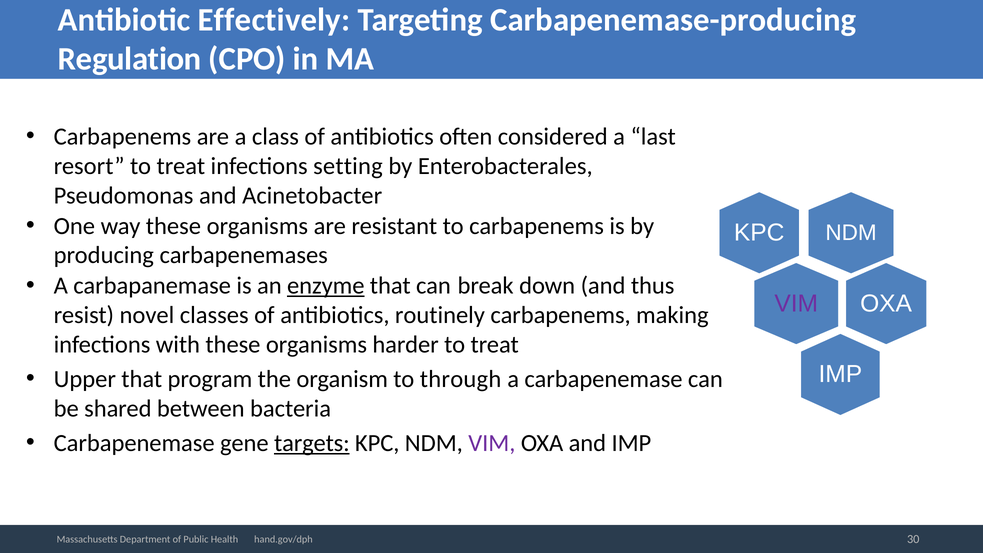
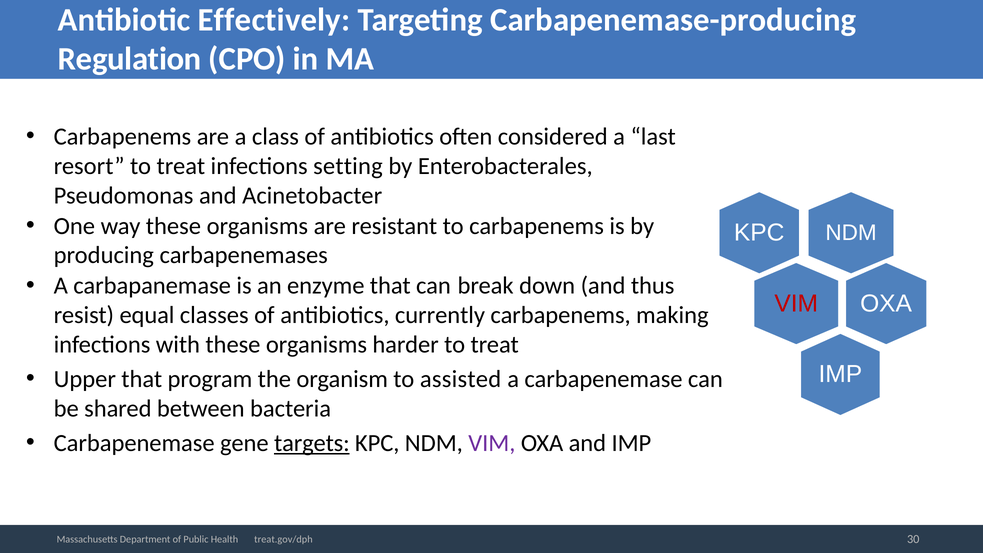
enzyme underline: present -> none
VIM at (796, 303) colour: purple -> red
novel: novel -> equal
routinely: routinely -> currently
through: through -> assisted
hand.gov/dph: hand.gov/dph -> treat.gov/dph
